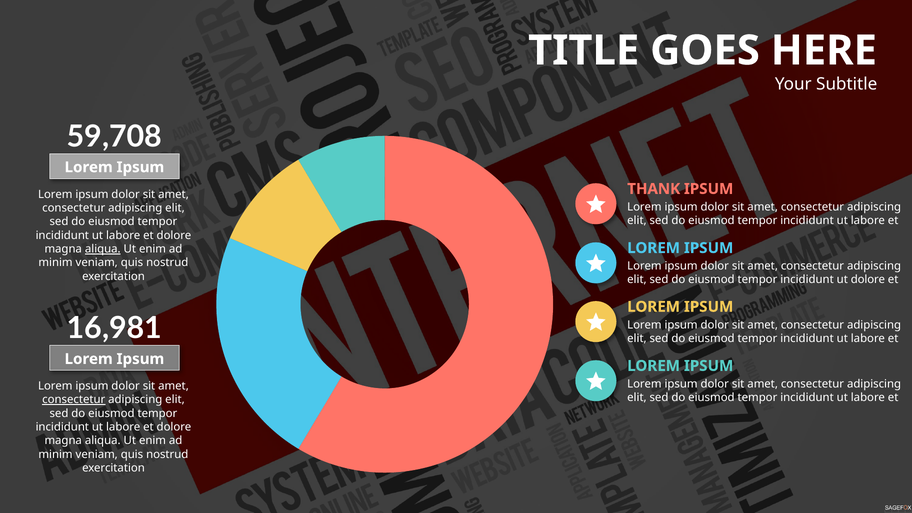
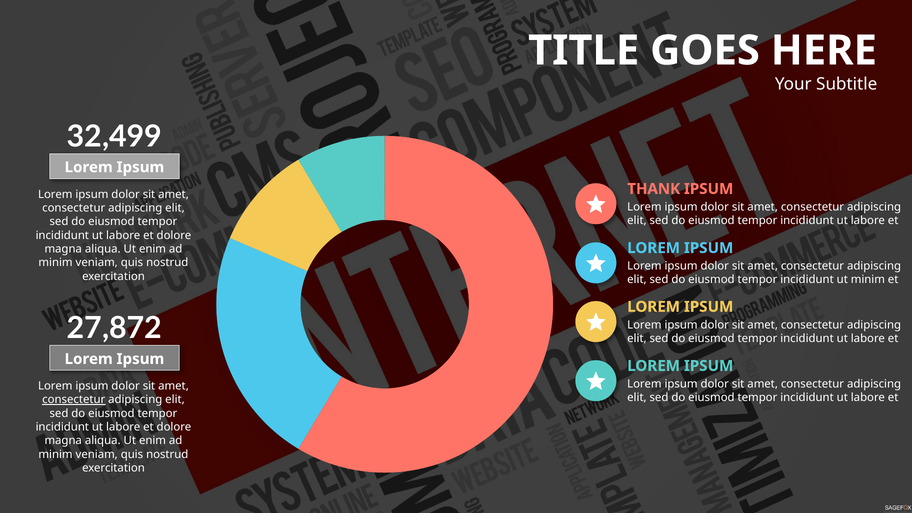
59,708: 59,708 -> 32,499
aliqua at (103, 249) underline: present -> none
ut dolore: dolore -> minim
16,981: 16,981 -> 27,872
